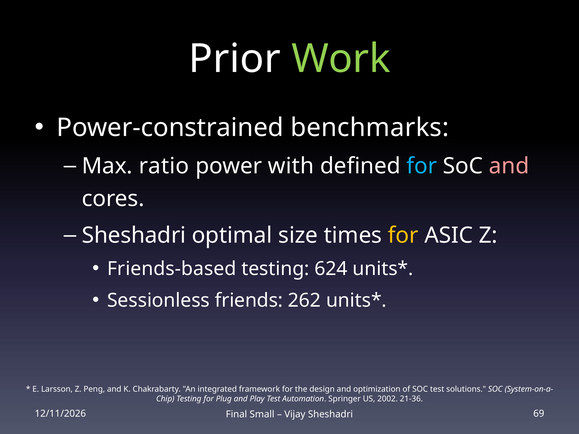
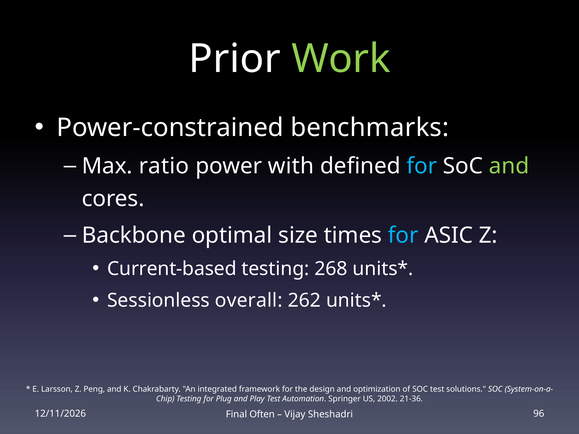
and at (509, 166) colour: pink -> light green
Sheshadri at (134, 236): Sheshadri -> Backbone
for at (403, 236) colour: yellow -> light blue
Friends-based: Friends-based -> Current-based
624: 624 -> 268
friends: friends -> overall
69: 69 -> 96
Small: Small -> Often
